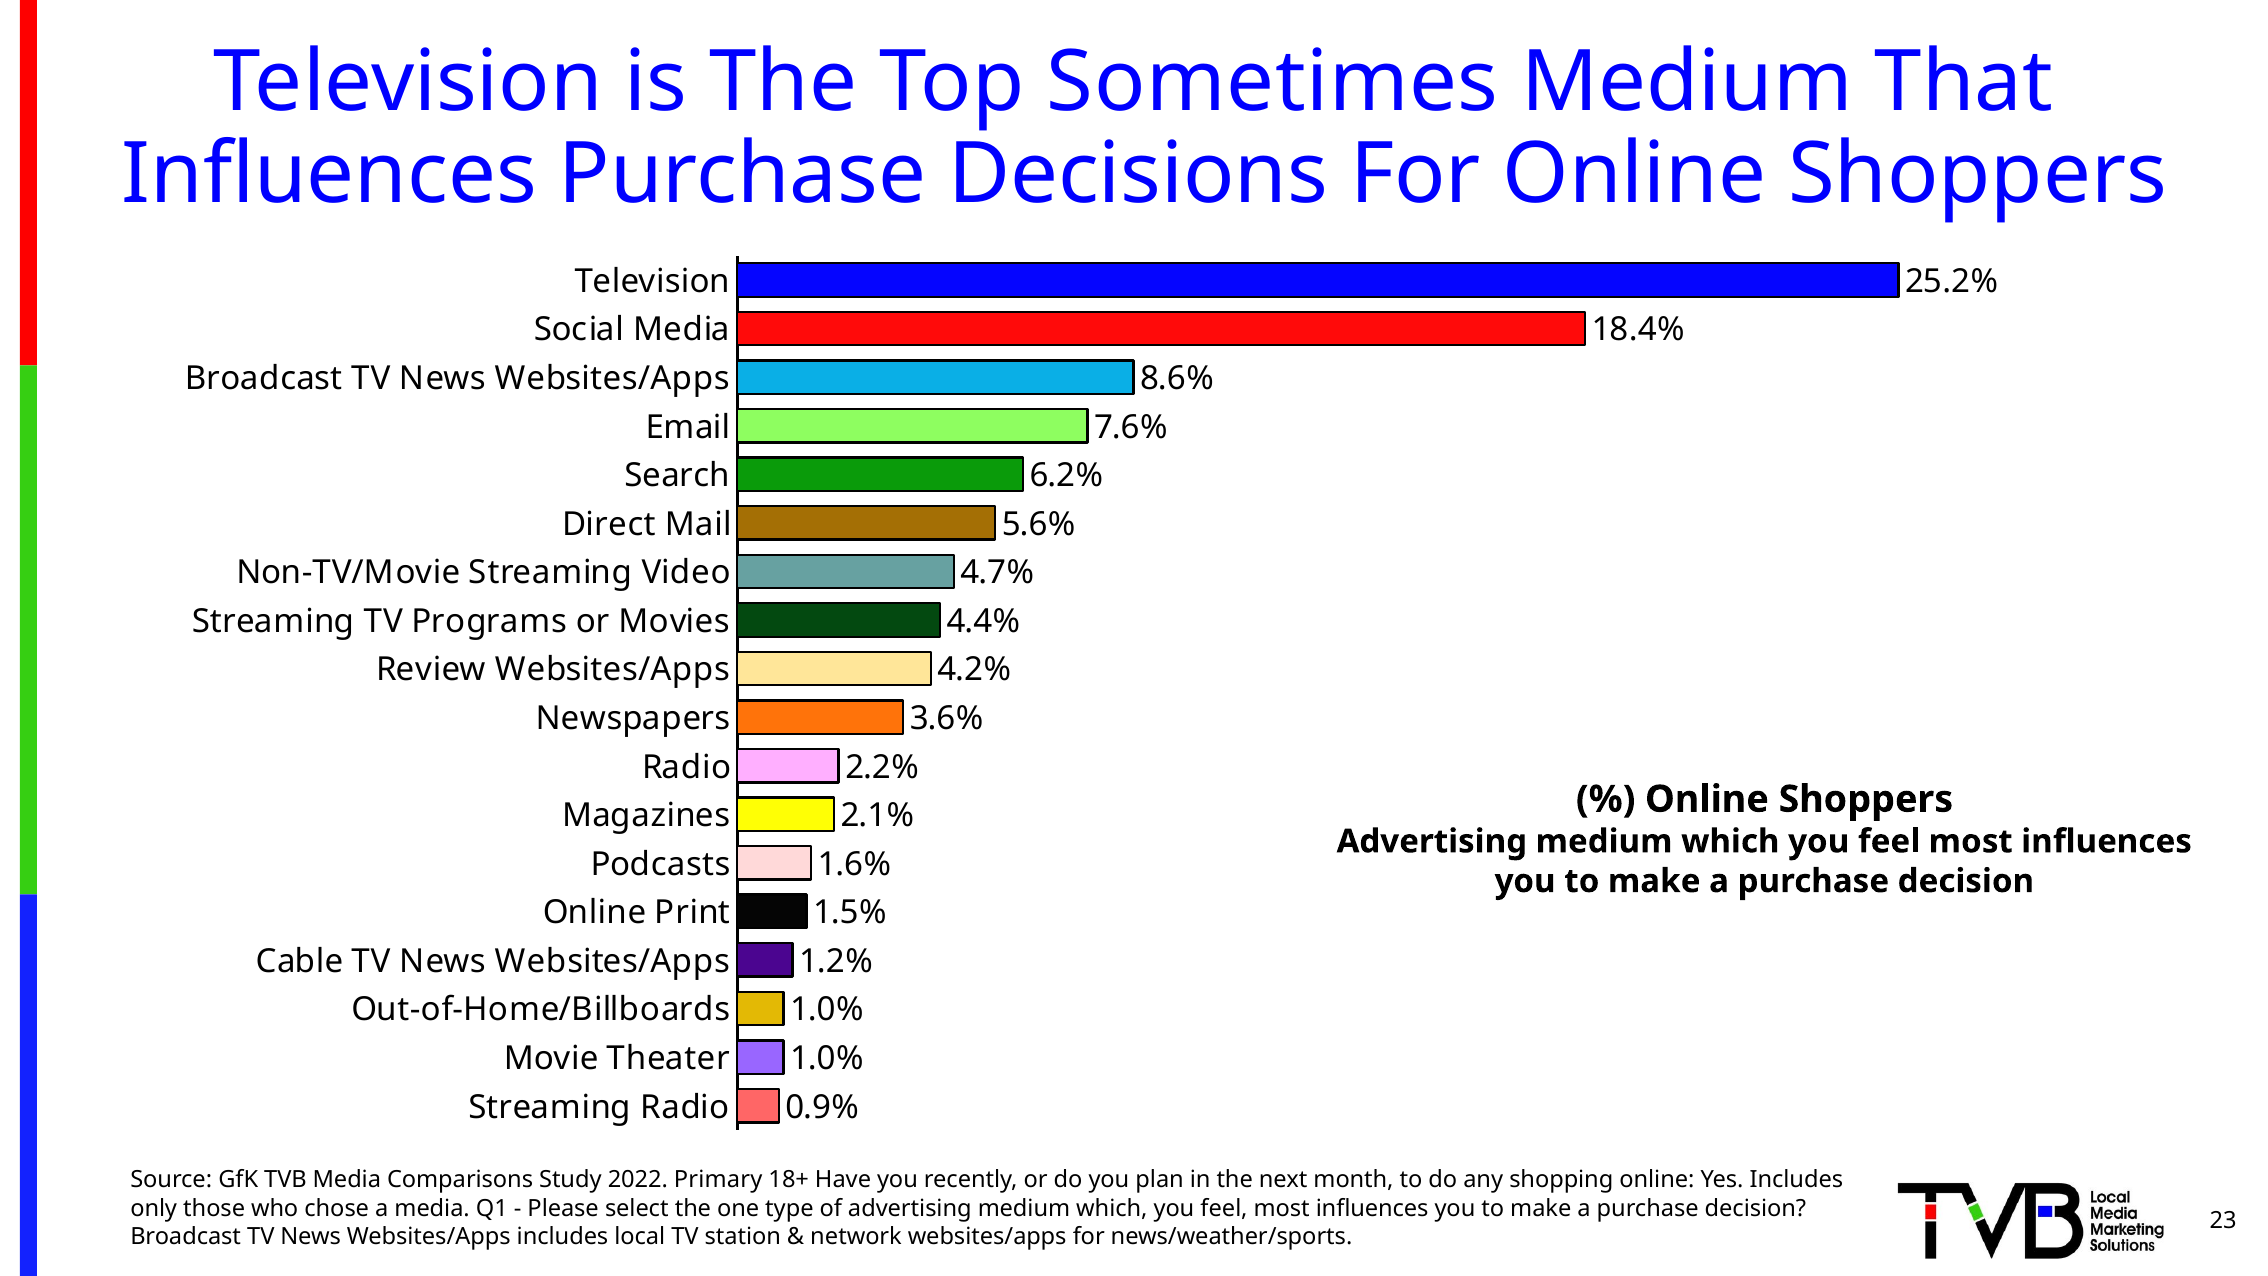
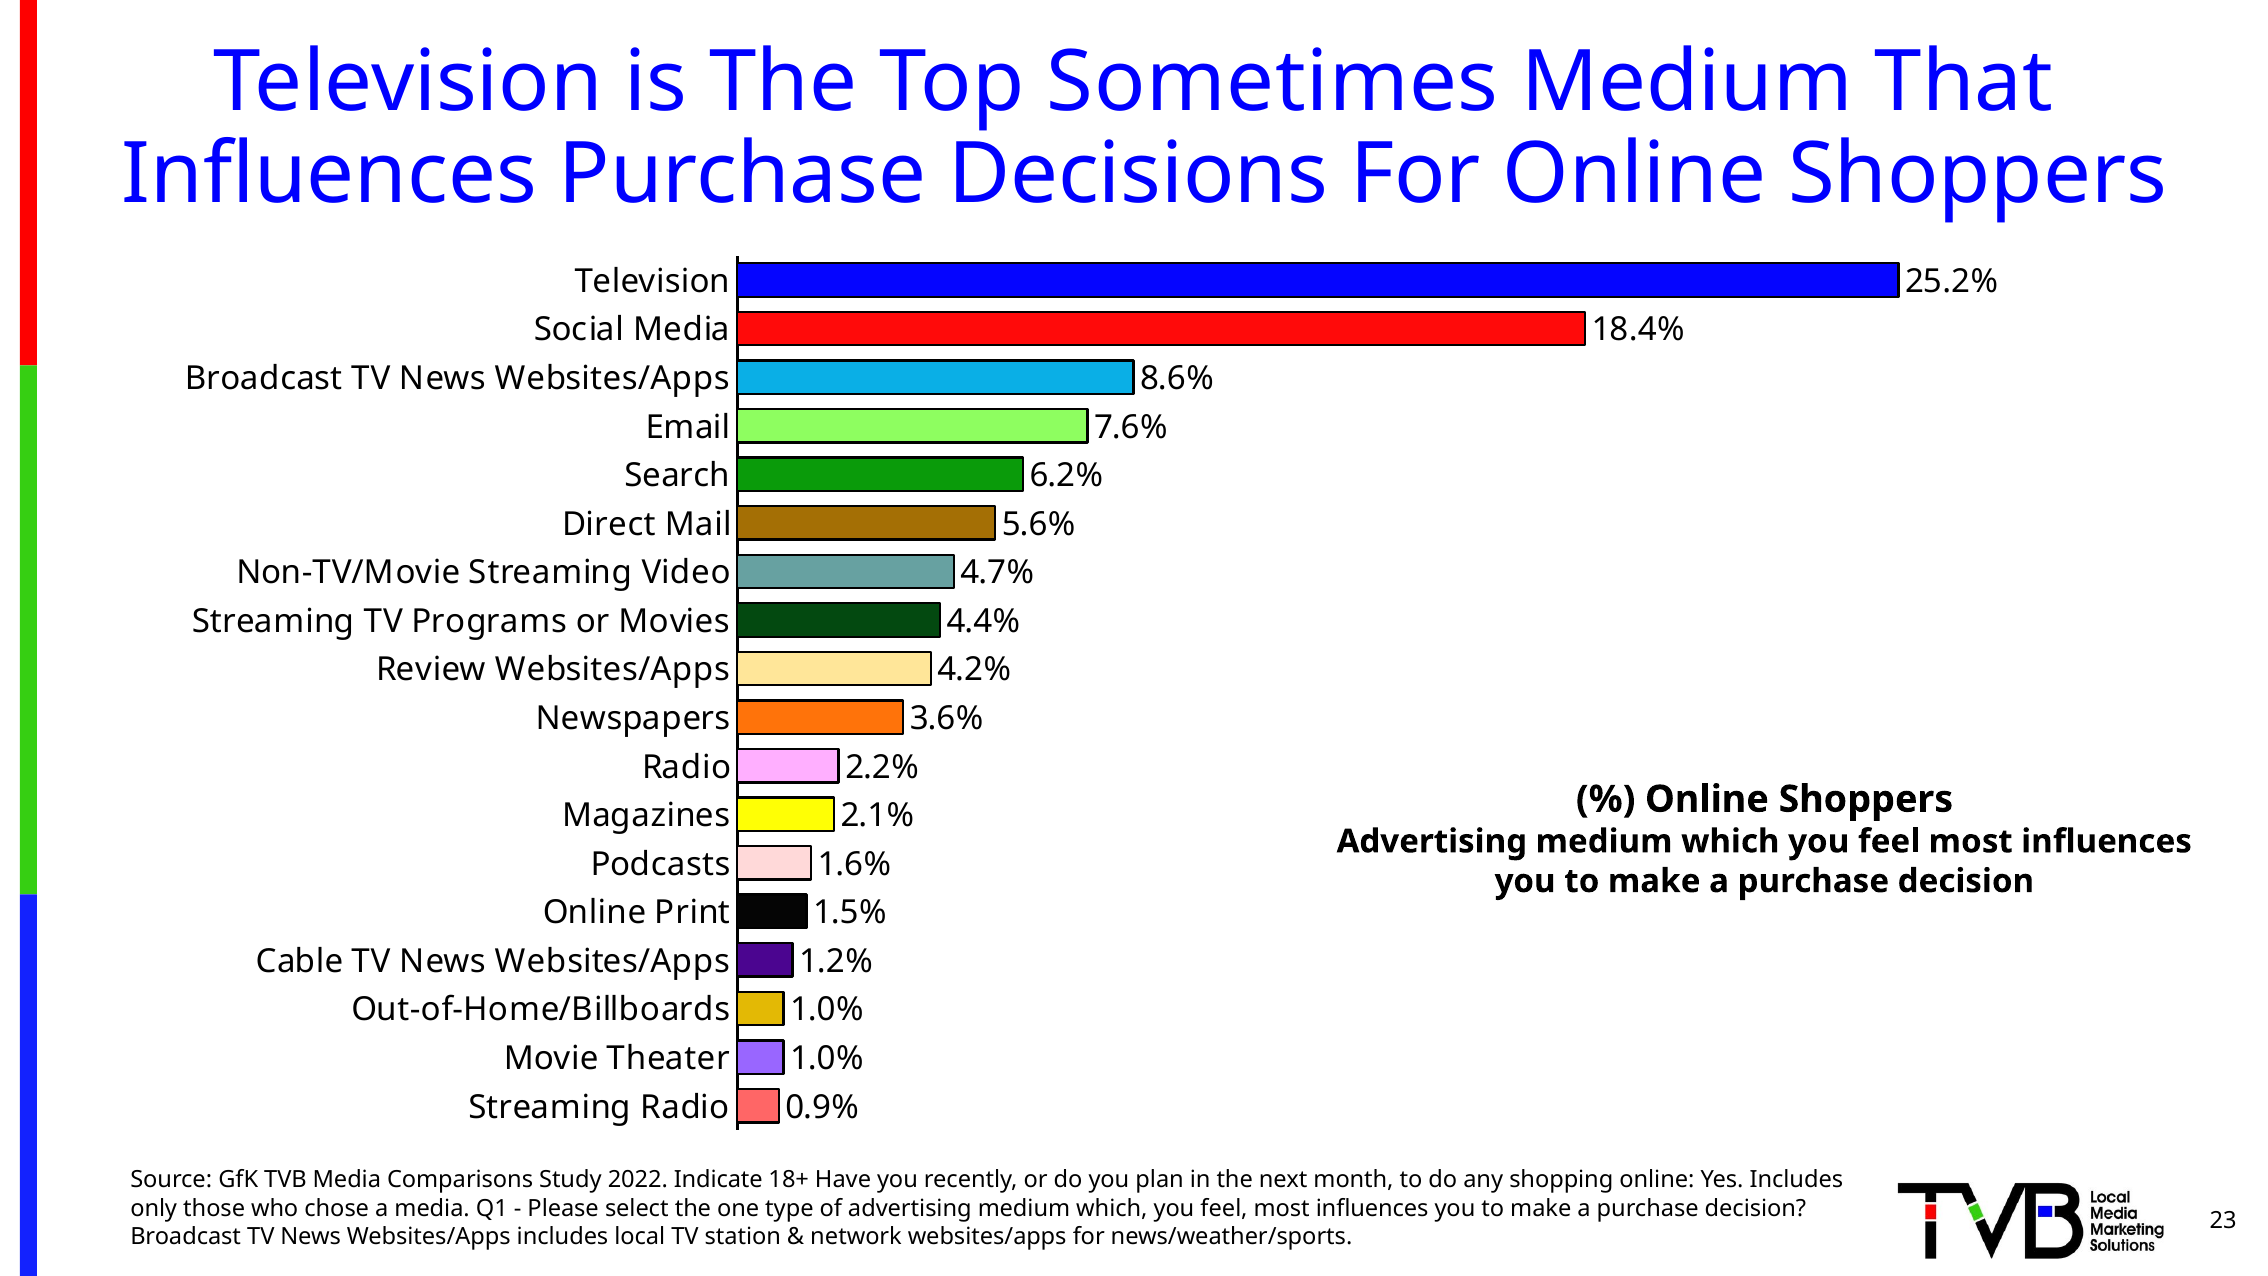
Primary: Primary -> Indicate
